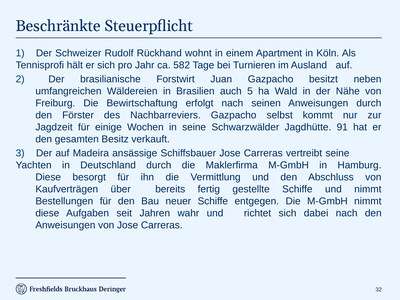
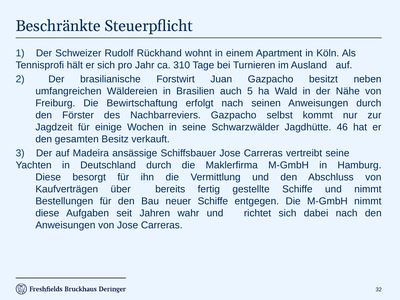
582: 582 -> 310
91: 91 -> 46
